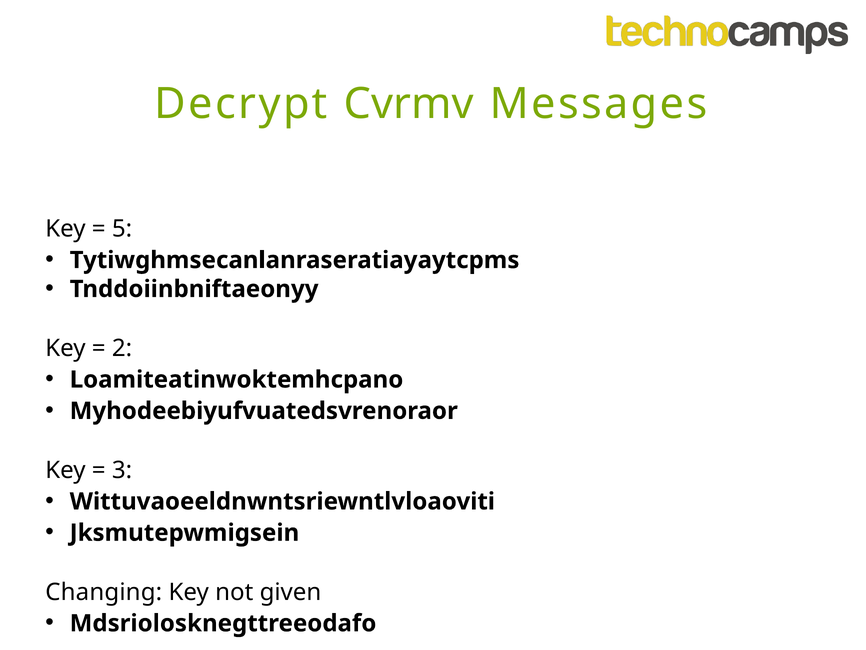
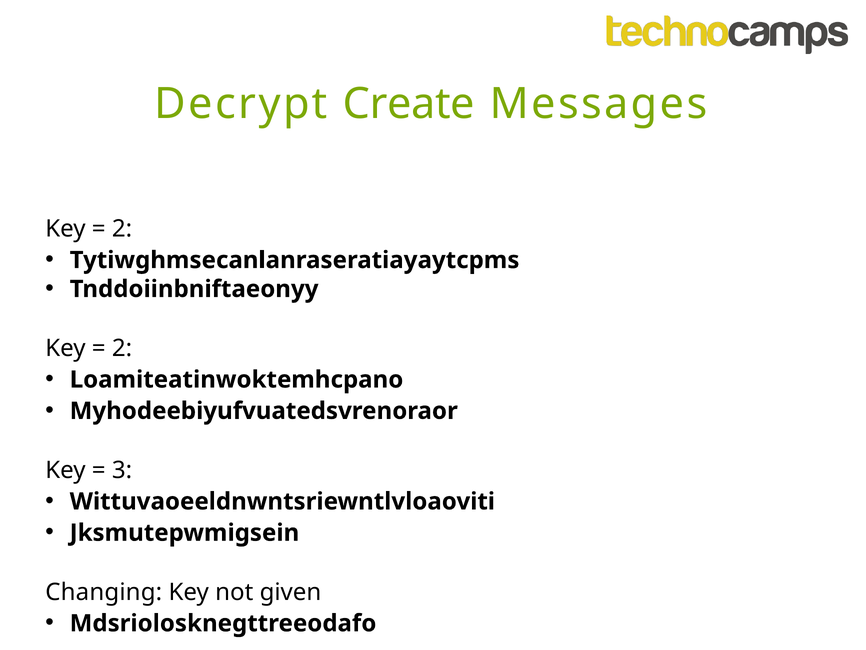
Cvrmv: Cvrmv -> Create
5 at (122, 229): 5 -> 2
